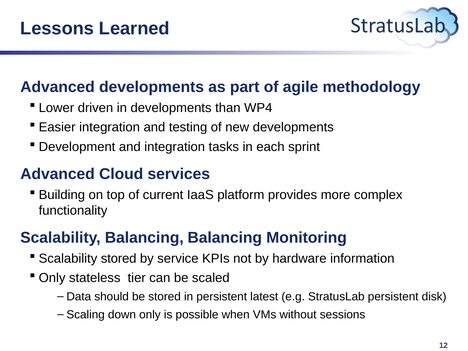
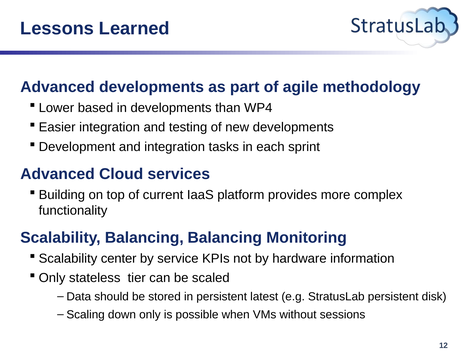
driven: driven -> based
Scalability stored: stored -> center
